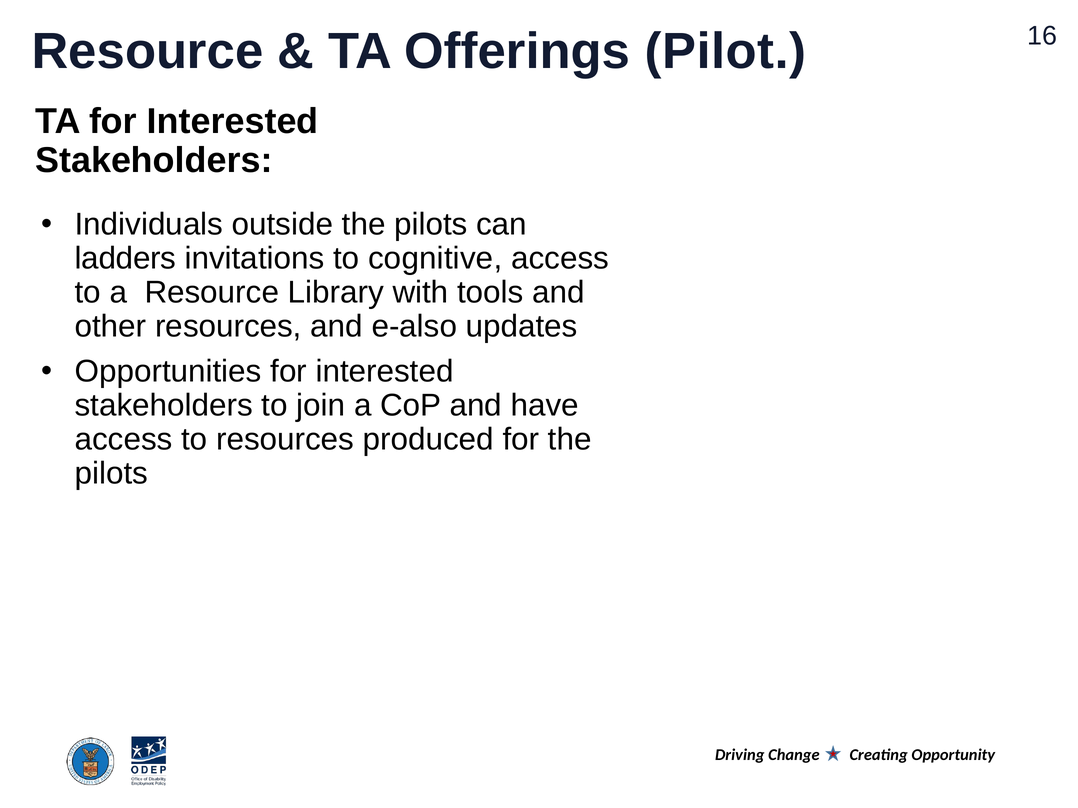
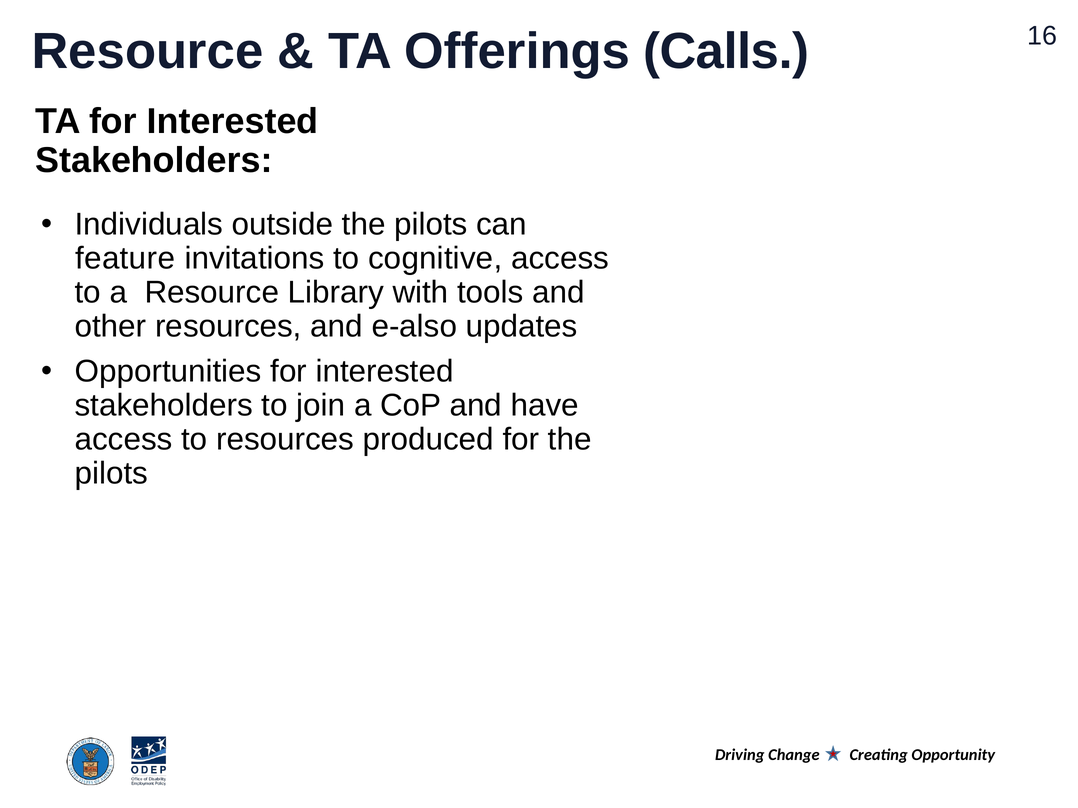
Pilot: Pilot -> Calls
ladders: ladders -> feature
